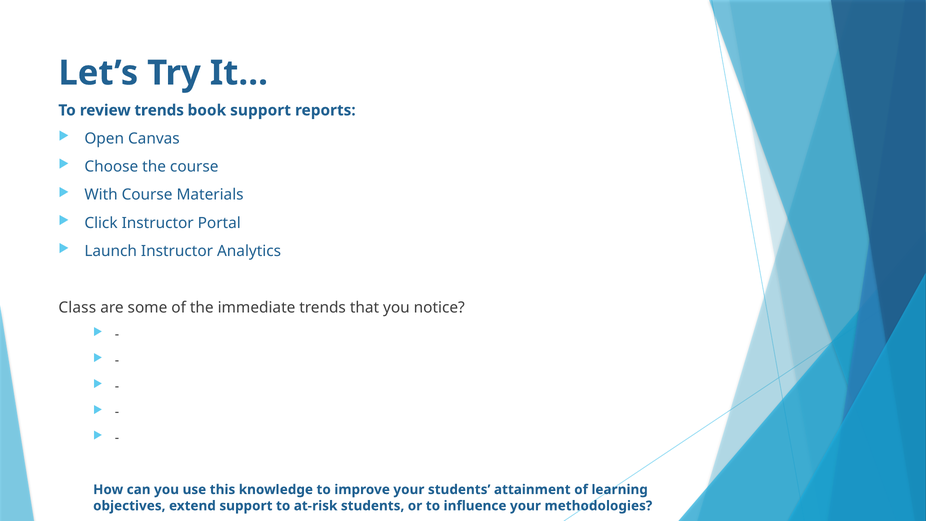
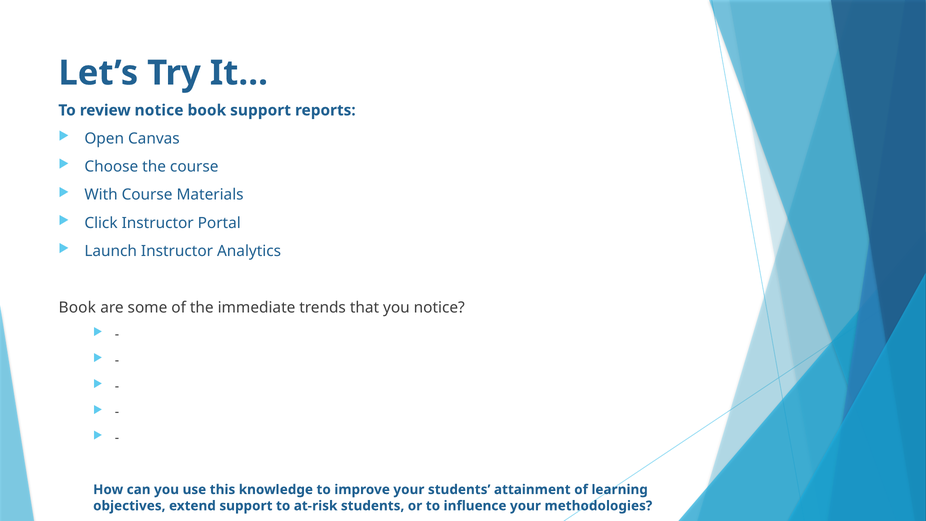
review trends: trends -> notice
Class at (77, 307): Class -> Book
